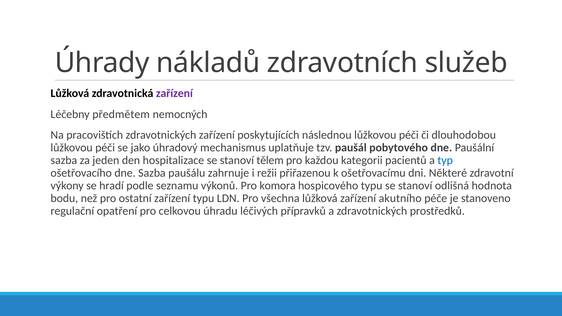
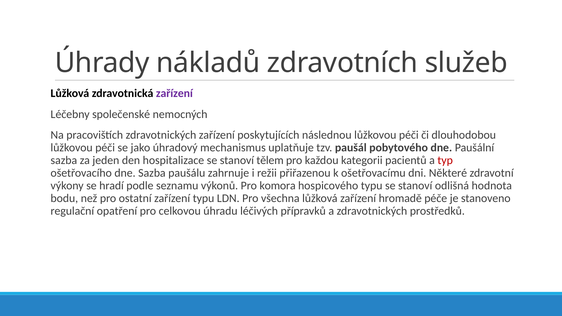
předmětem: předmětem -> společenské
typ colour: blue -> red
akutního: akutního -> hromadě
